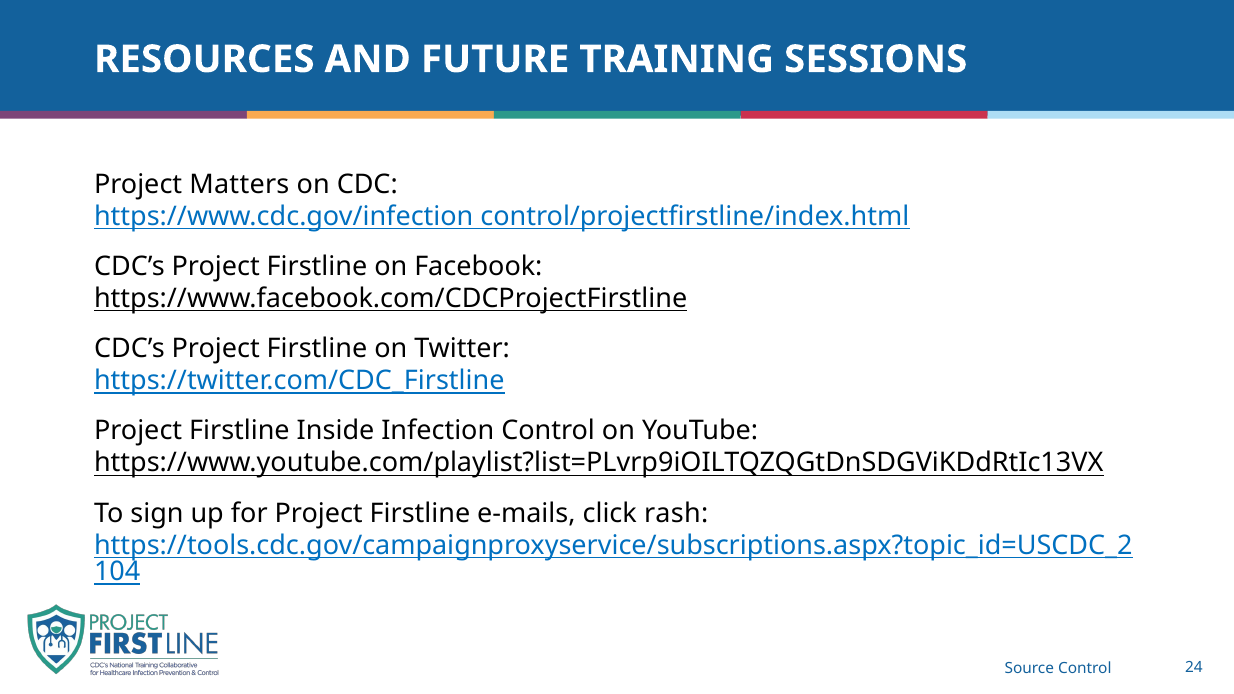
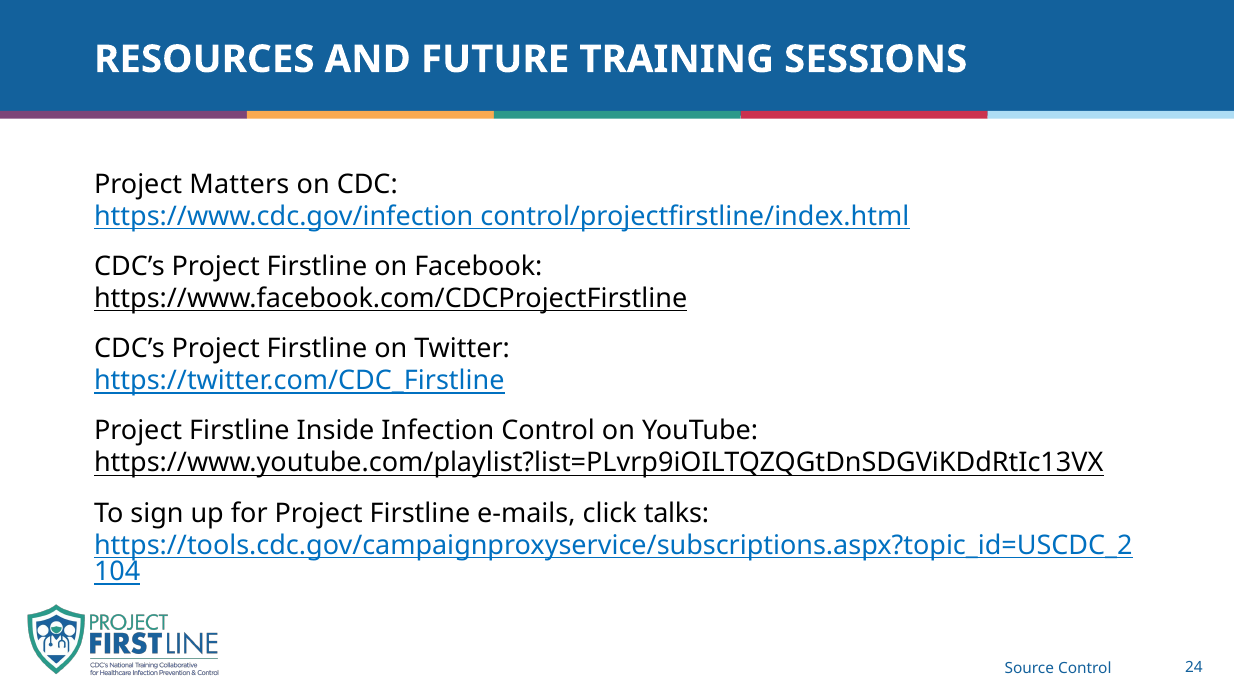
rash: rash -> talks
